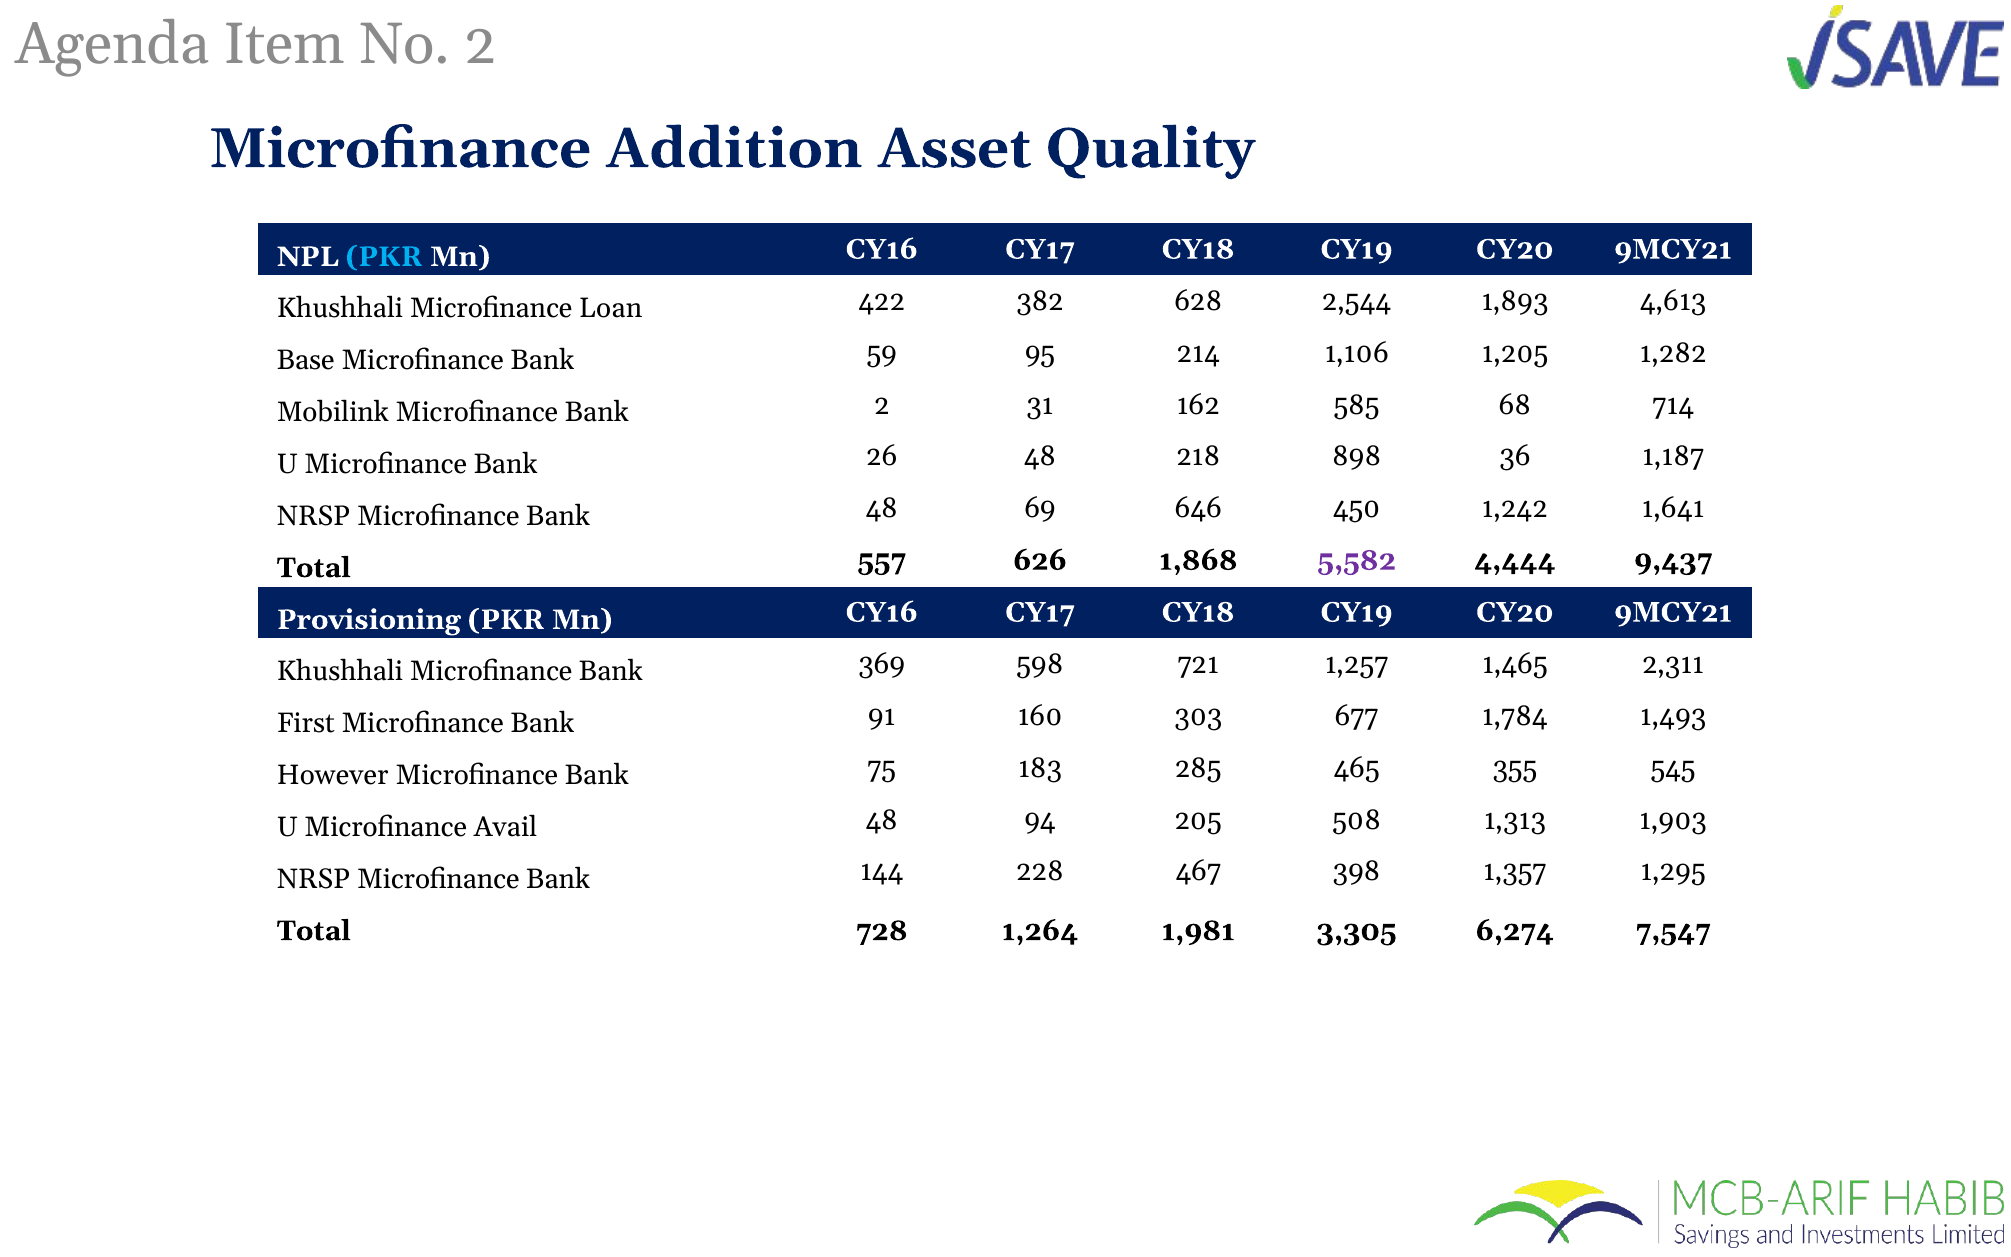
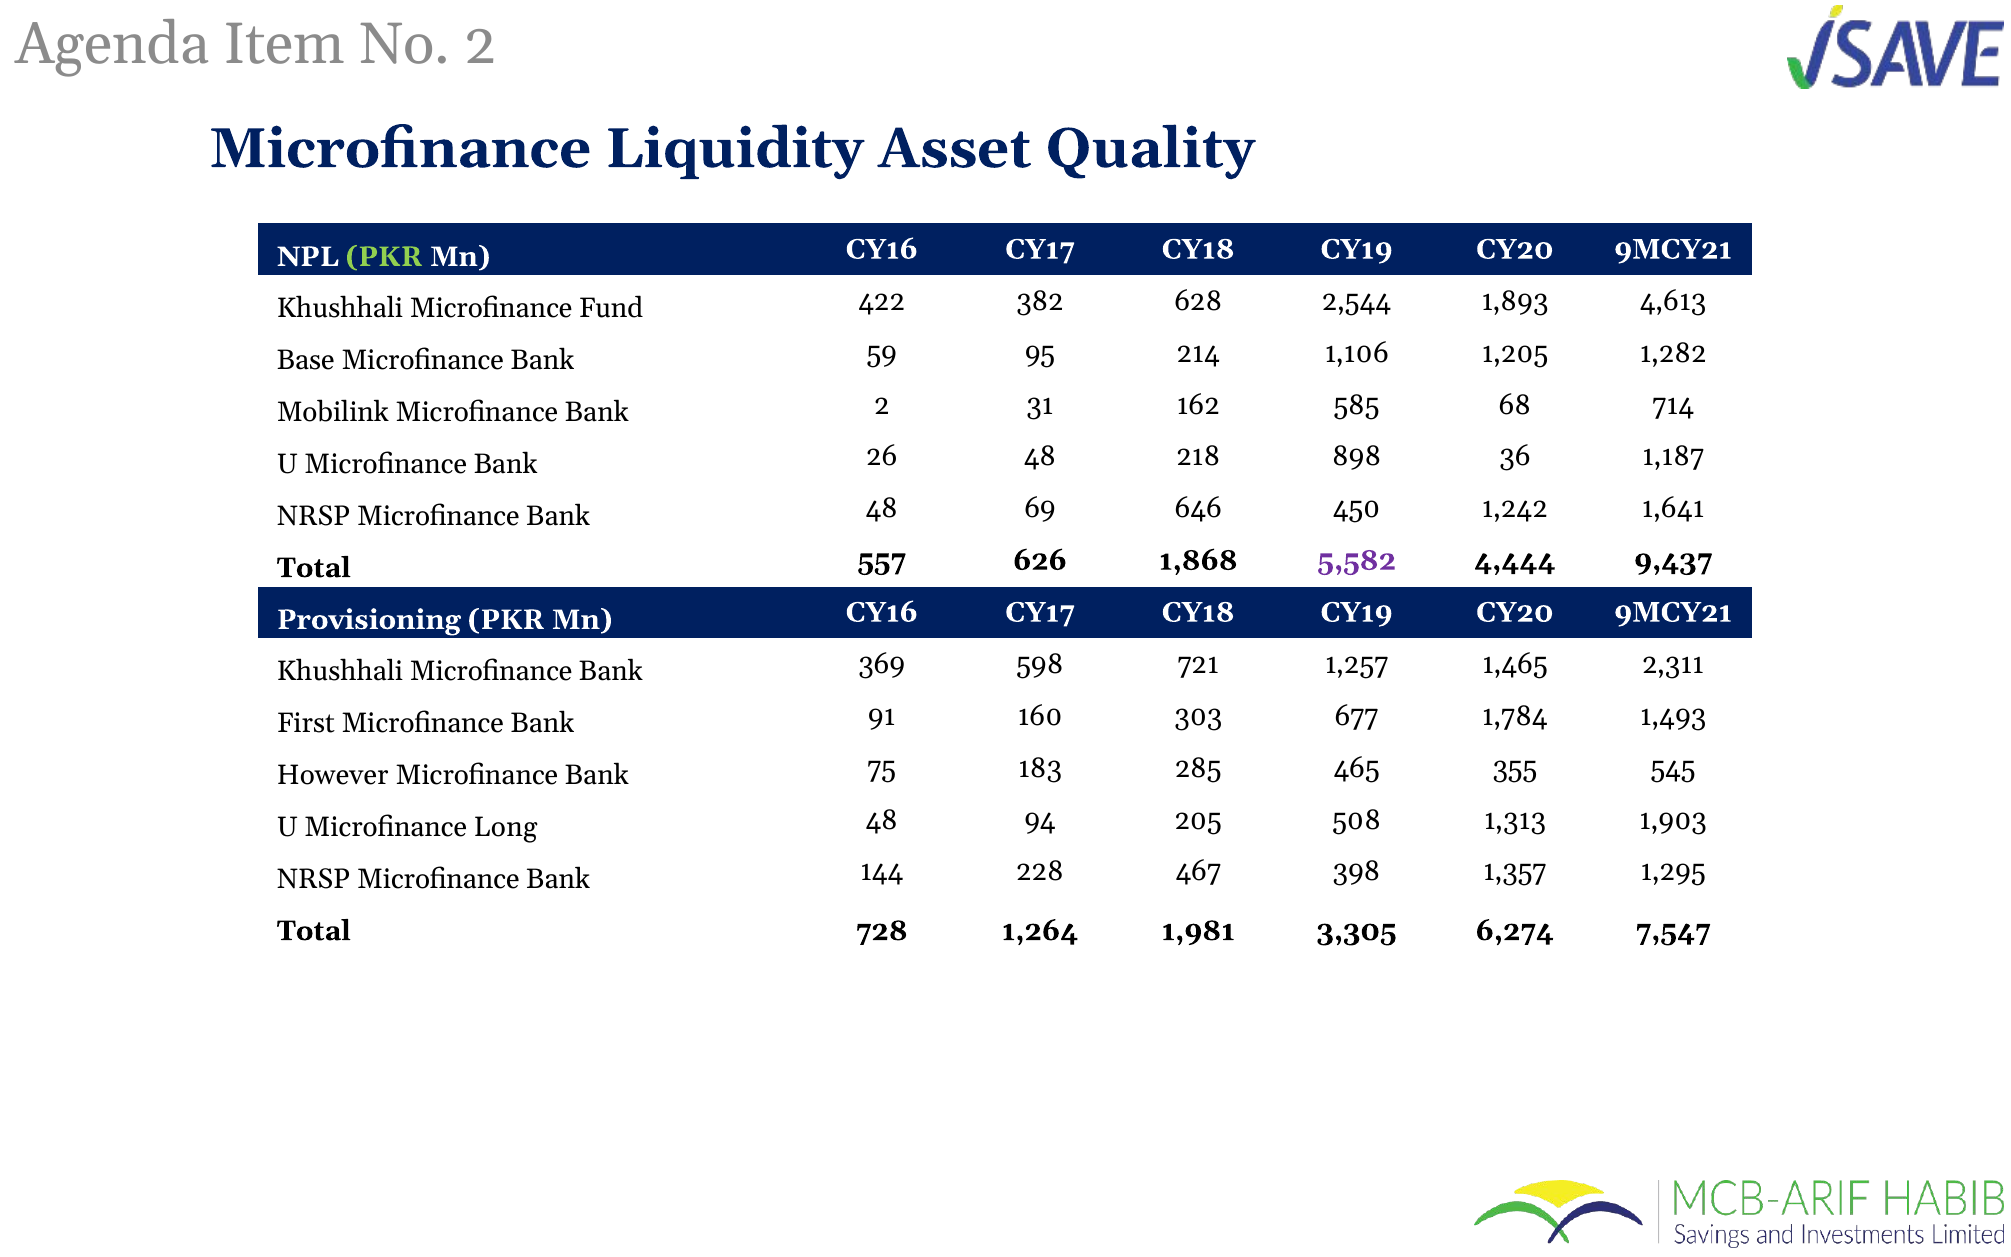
Addition: Addition -> Liquidity
PKR at (384, 257) colour: light blue -> light green
Loan: Loan -> Fund
Avail: Avail -> Long
